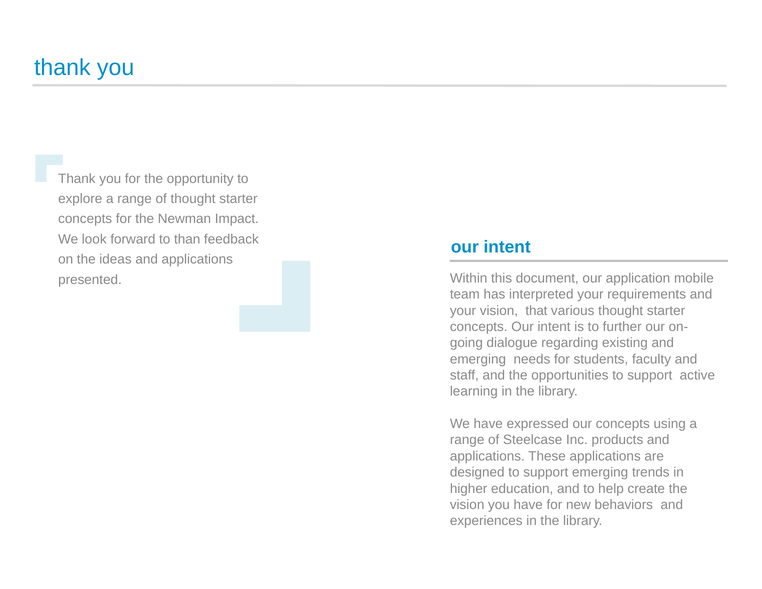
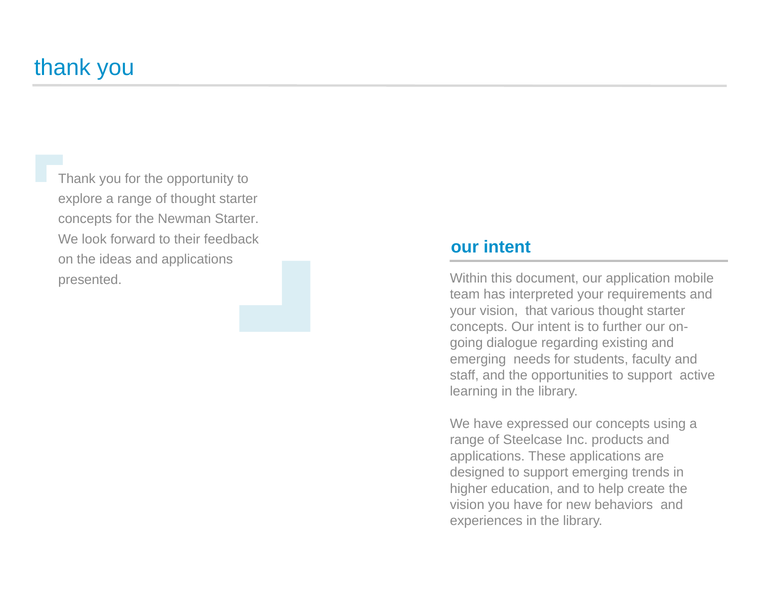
Newman Impact: Impact -> Starter
than: than -> their
